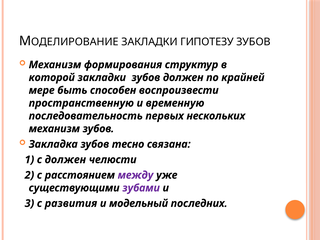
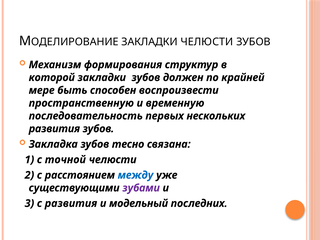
ЗАКЛАДКИ ГИПОТЕЗУ: ГИПОТЕЗУ -> ЧЕЛЮСТИ
механизм at (54, 129): механизм -> развития
с должен: должен -> точной
между colour: purple -> blue
